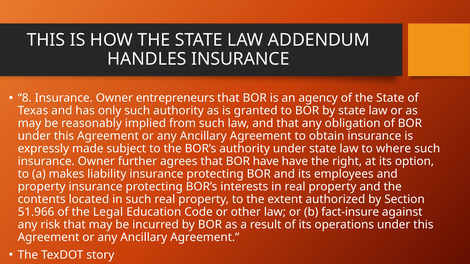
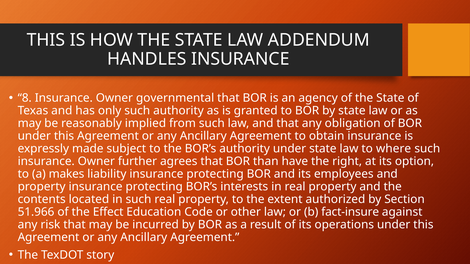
entrepreneurs: entrepreneurs -> governmental
BOR have: have -> than
Legal: Legal -> Effect
